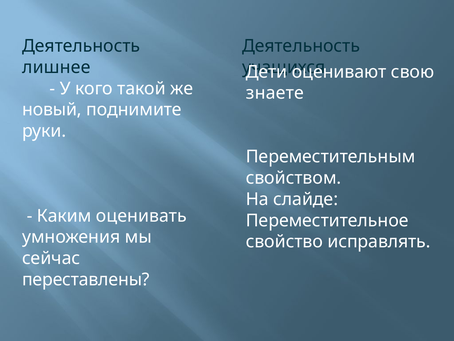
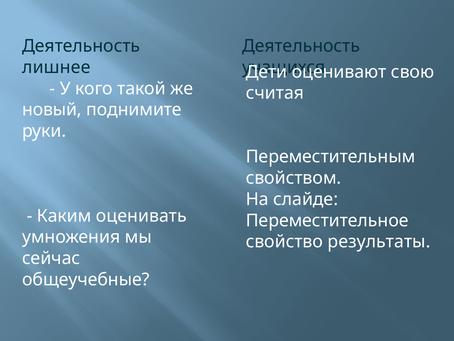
знаете: знаете -> считая
исправлять: исправлять -> результаты
переставлены: переставлены -> общеучебные
